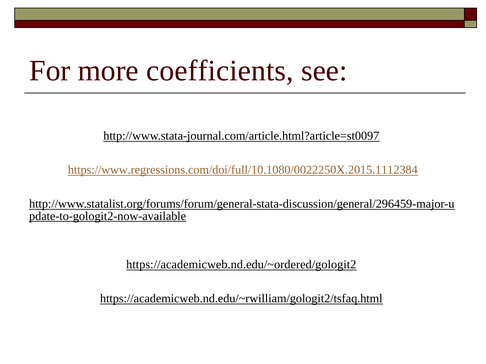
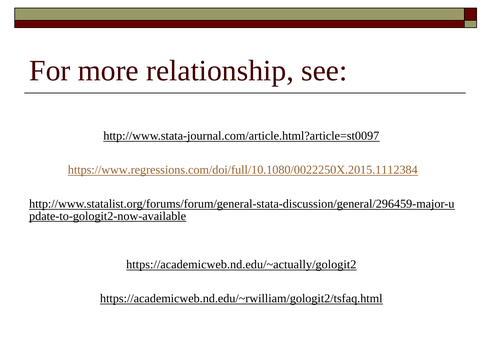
coefficients: coefficients -> relationship
https://academicweb.nd.edu/~ordered/gologit2: https://academicweb.nd.edu/~ordered/gologit2 -> https://academicweb.nd.edu/~actually/gologit2
